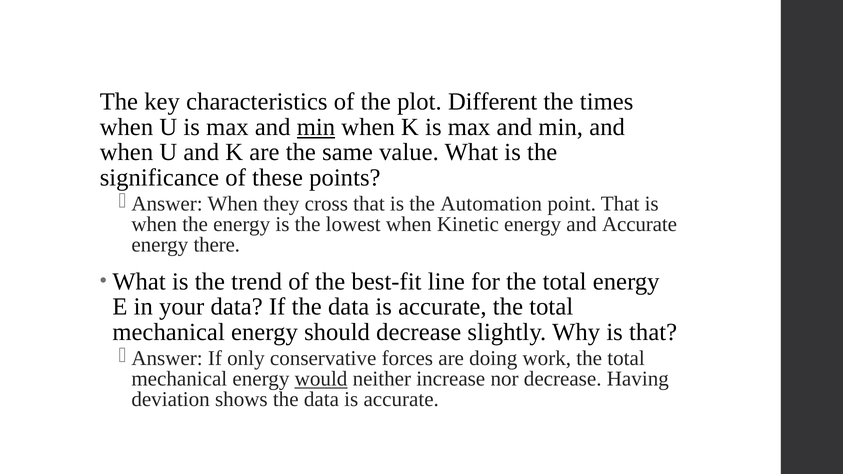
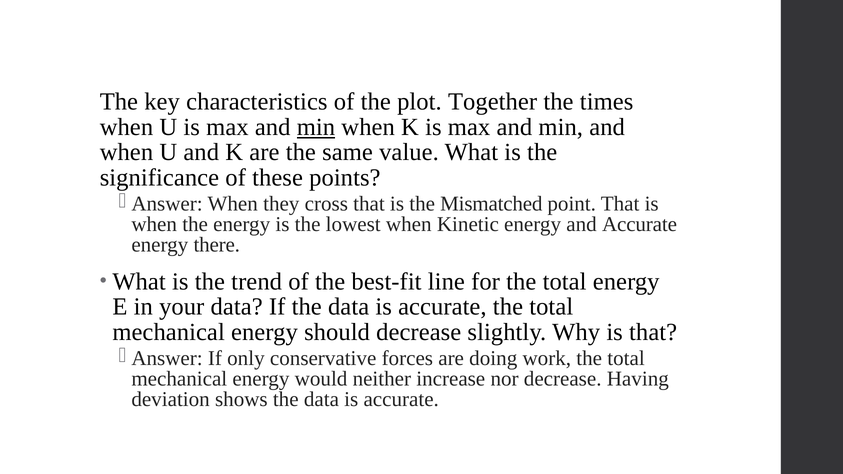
Different: Different -> Together
Automation: Automation -> Mismatched
would underline: present -> none
